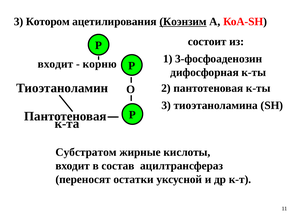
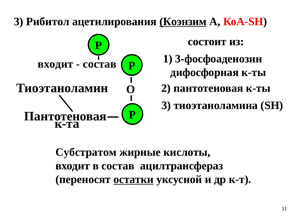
Котором: Котором -> Рибитол
корню at (100, 64): корню -> состав
остатки underline: none -> present
